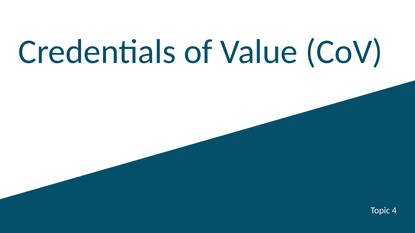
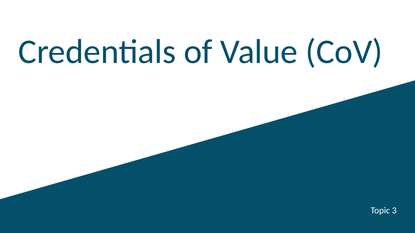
4: 4 -> 3
